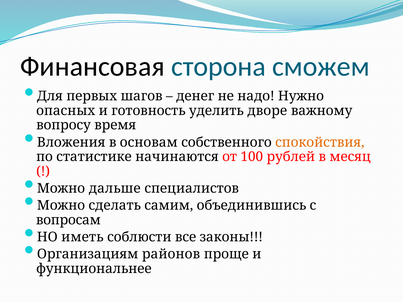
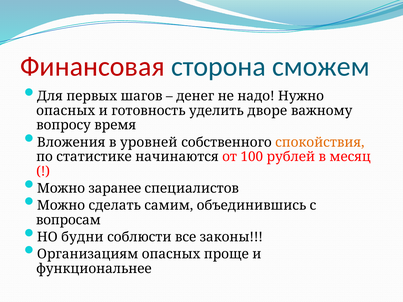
Финансовая colour: black -> red
основам: основам -> уровней
дальше: дальше -> заранее
иметь: иметь -> будни
Организациям районов: районов -> опасных
